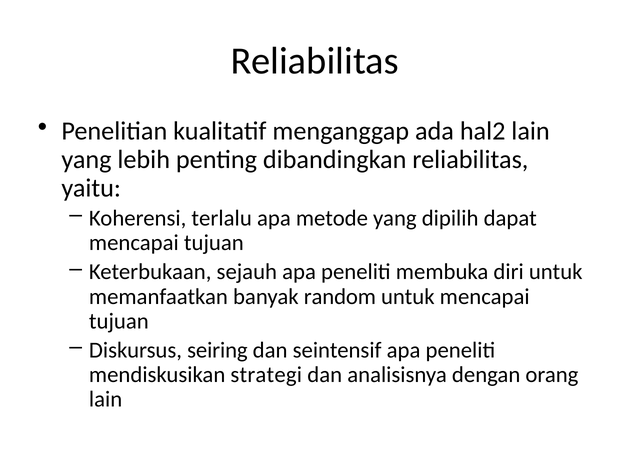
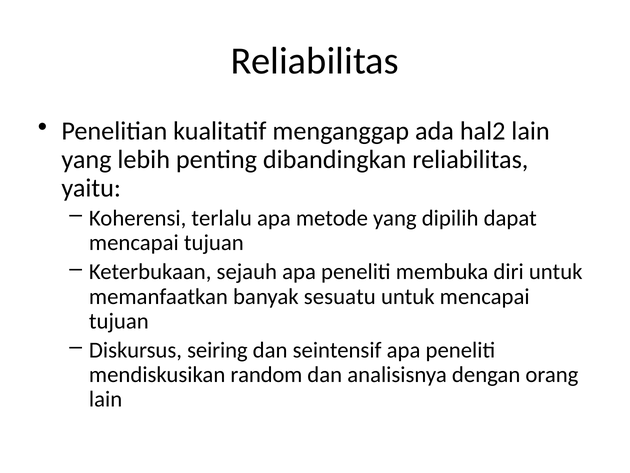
random: random -> sesuatu
strategi: strategi -> random
